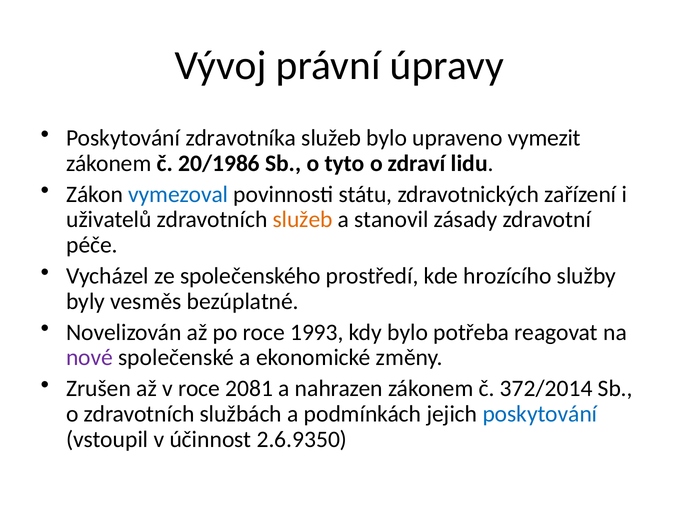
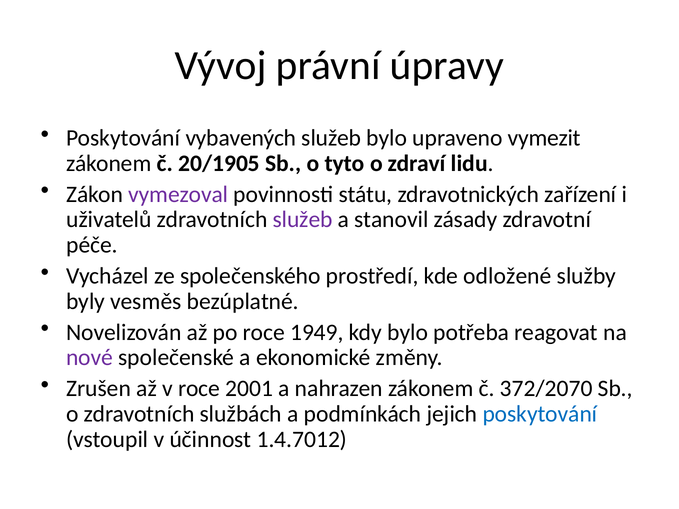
zdravotníka: zdravotníka -> vybavených
20/1986: 20/1986 -> 20/1905
vymezoval colour: blue -> purple
služeb at (303, 220) colour: orange -> purple
hrozícího: hrozícího -> odložené
1993: 1993 -> 1949
2081: 2081 -> 2001
372/2014: 372/2014 -> 372/2070
2.6.9350: 2.6.9350 -> 1.4.7012
